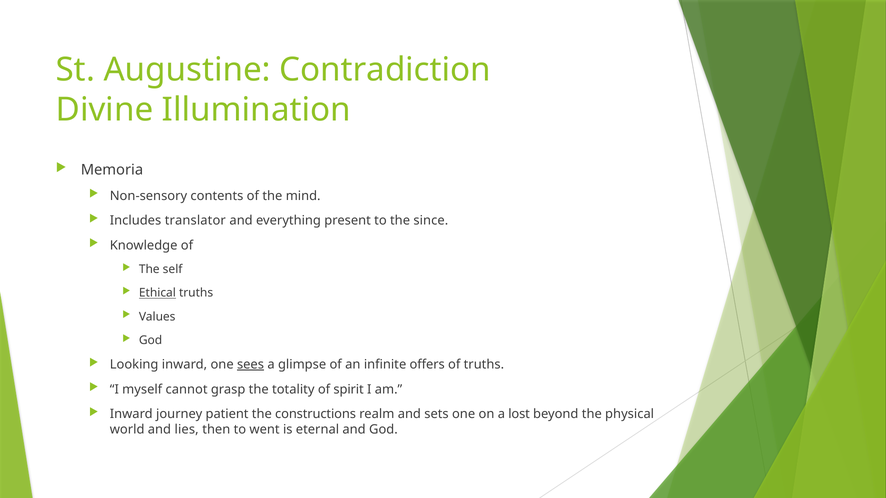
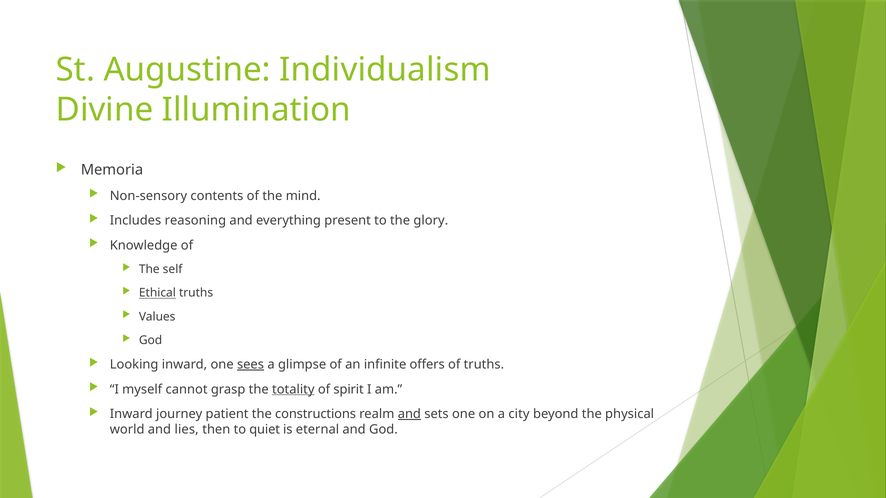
Contradiction: Contradiction -> Individualism
translator: translator -> reasoning
since: since -> glory
totality underline: none -> present
and at (409, 414) underline: none -> present
lost: lost -> city
went: went -> quiet
